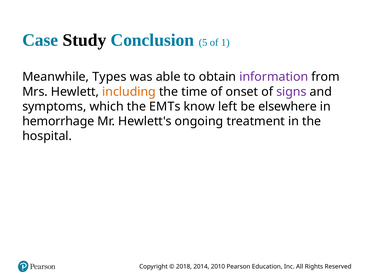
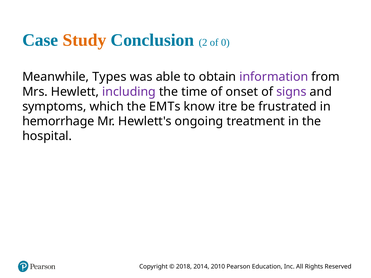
Study colour: black -> orange
5: 5 -> 2
1: 1 -> 0
including colour: orange -> purple
left: left -> itre
elsewhere: elsewhere -> frustrated
